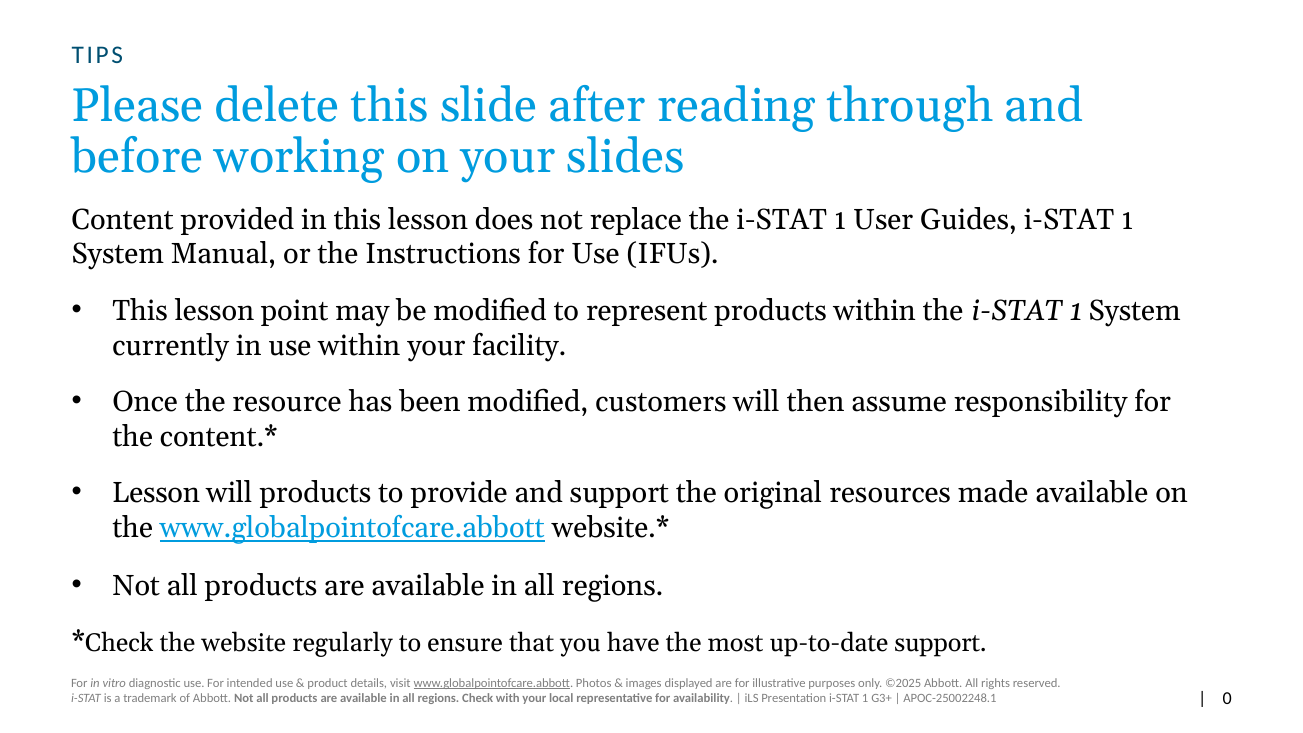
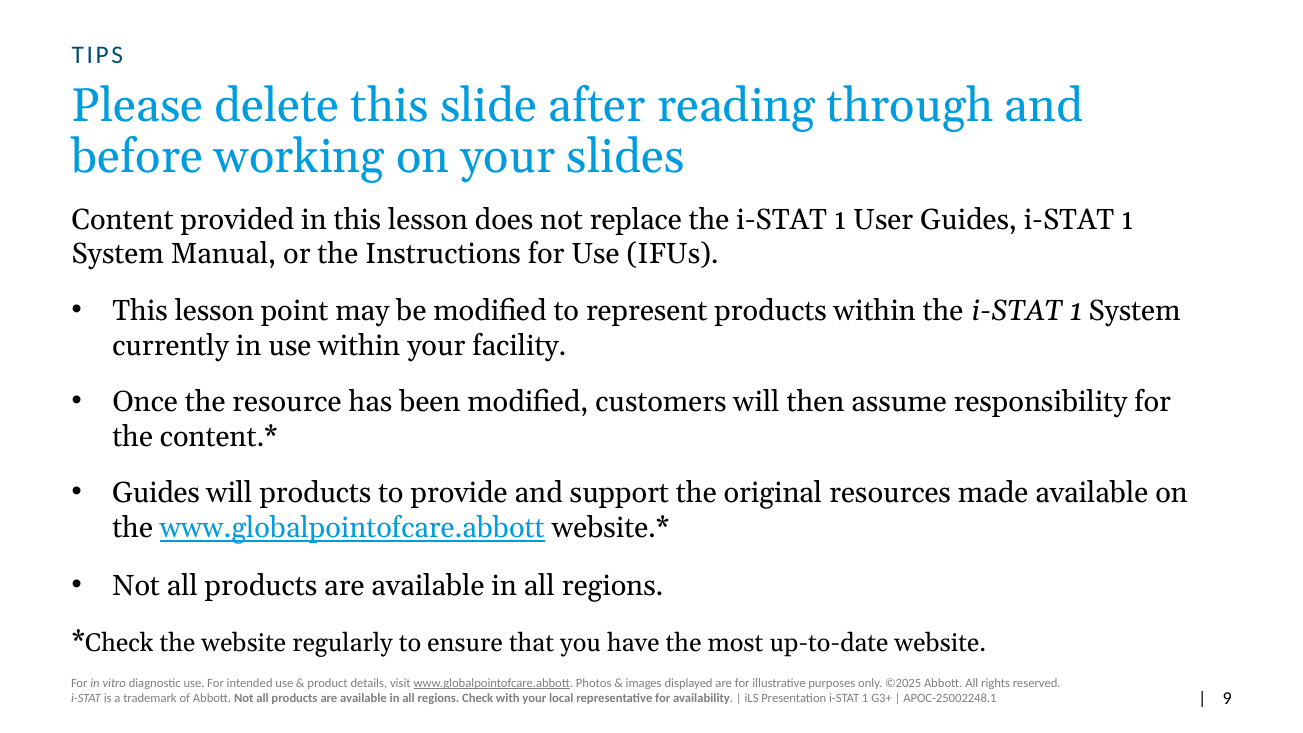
Lesson at (156, 493): Lesson -> Guides
up-to-date support: support -> website
0: 0 -> 9
